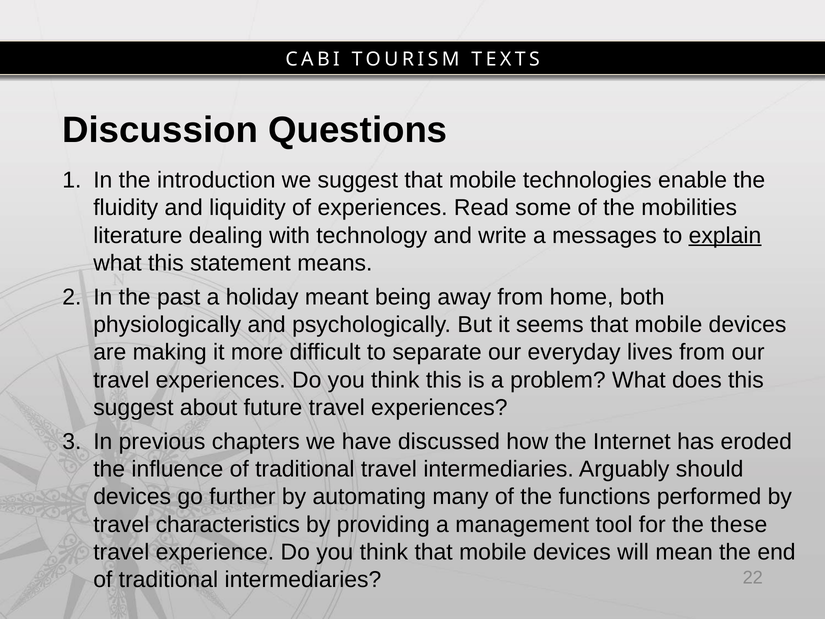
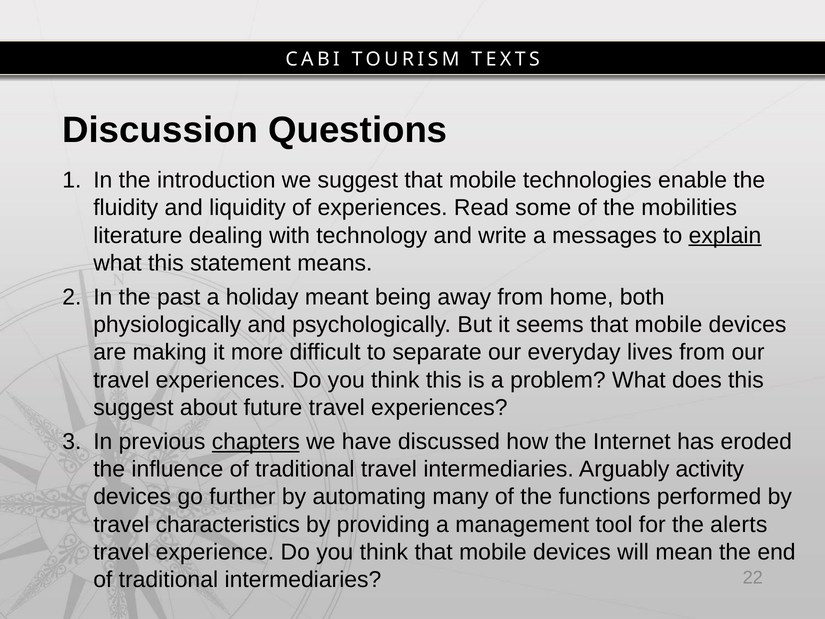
chapters underline: none -> present
should: should -> activity
these: these -> alerts
